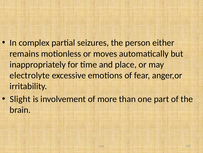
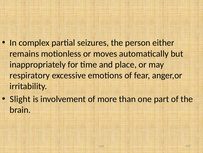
electrolyte: electrolyte -> respiratory
